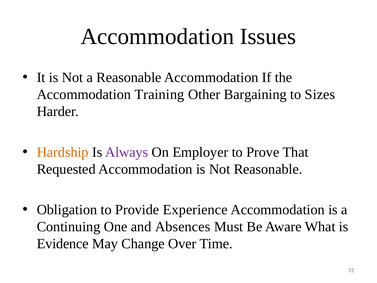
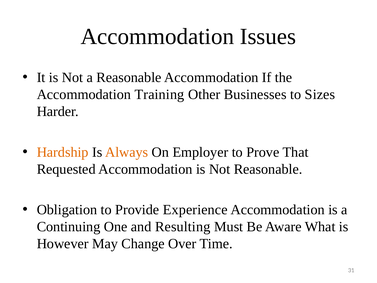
Bargaining: Bargaining -> Businesses
Always colour: purple -> orange
Absences: Absences -> Resulting
Evidence: Evidence -> However
